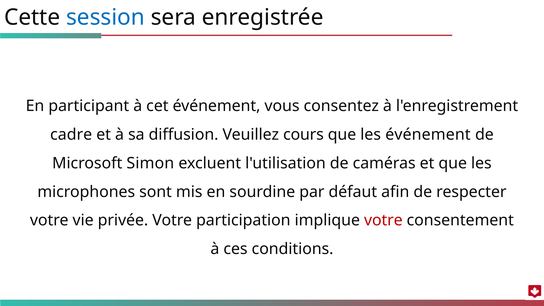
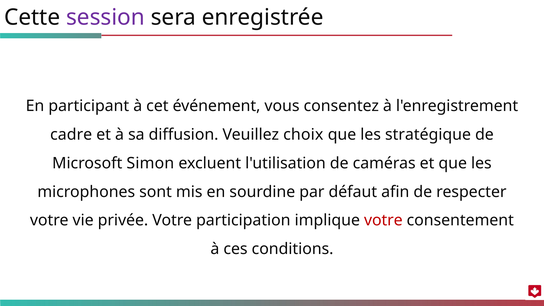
session colour: blue -> purple
cours: cours -> choix
les événement: événement -> stratégique
